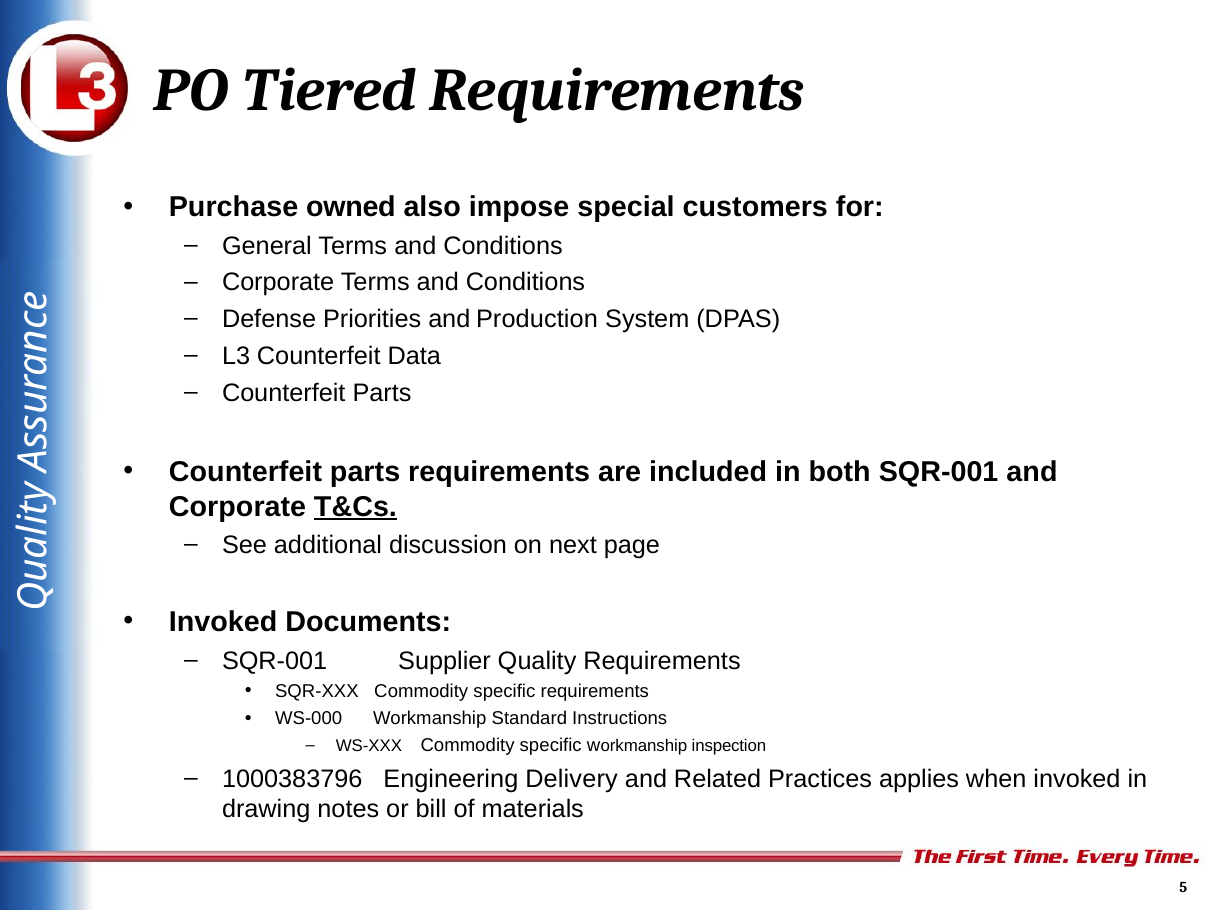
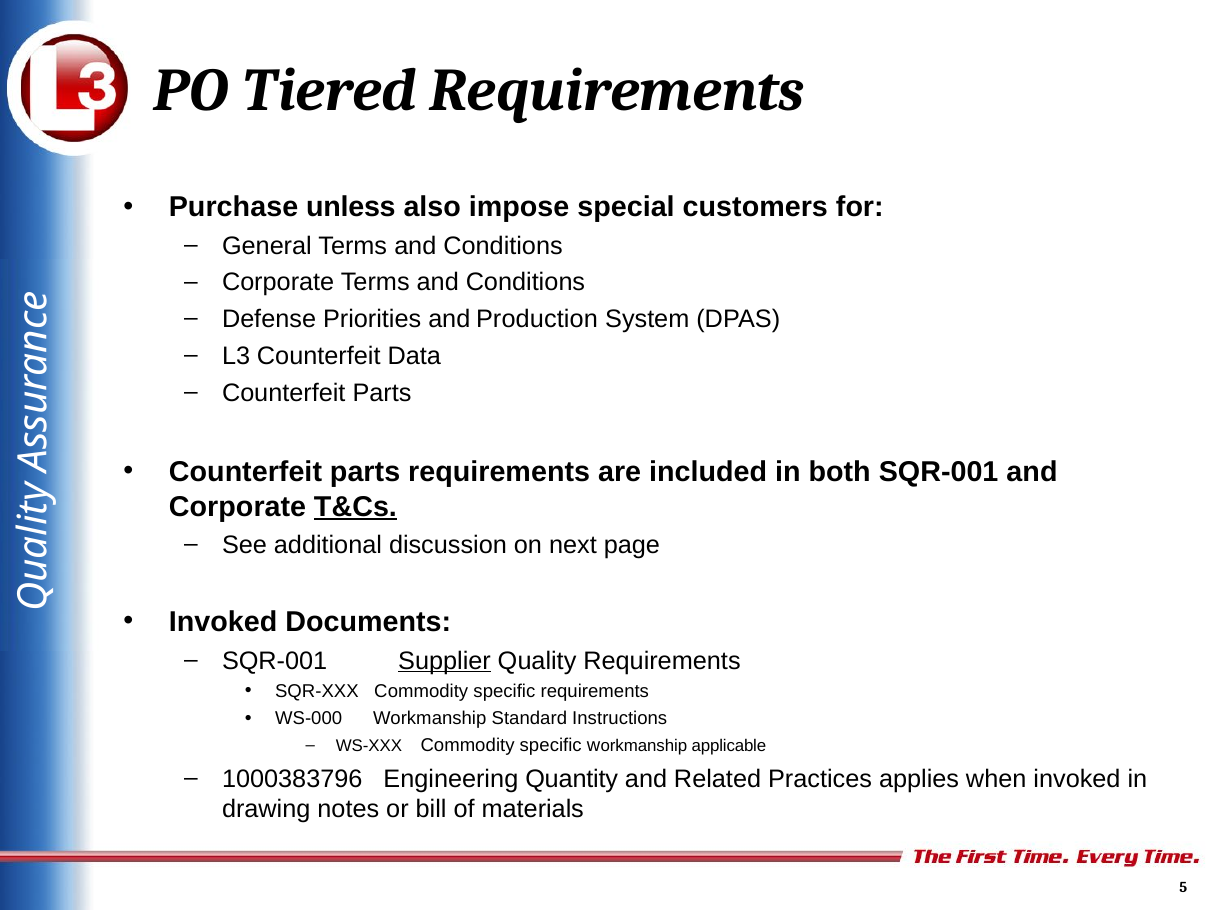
owned: owned -> unless
Supplier underline: none -> present
inspection: inspection -> applicable
Delivery: Delivery -> Quantity
